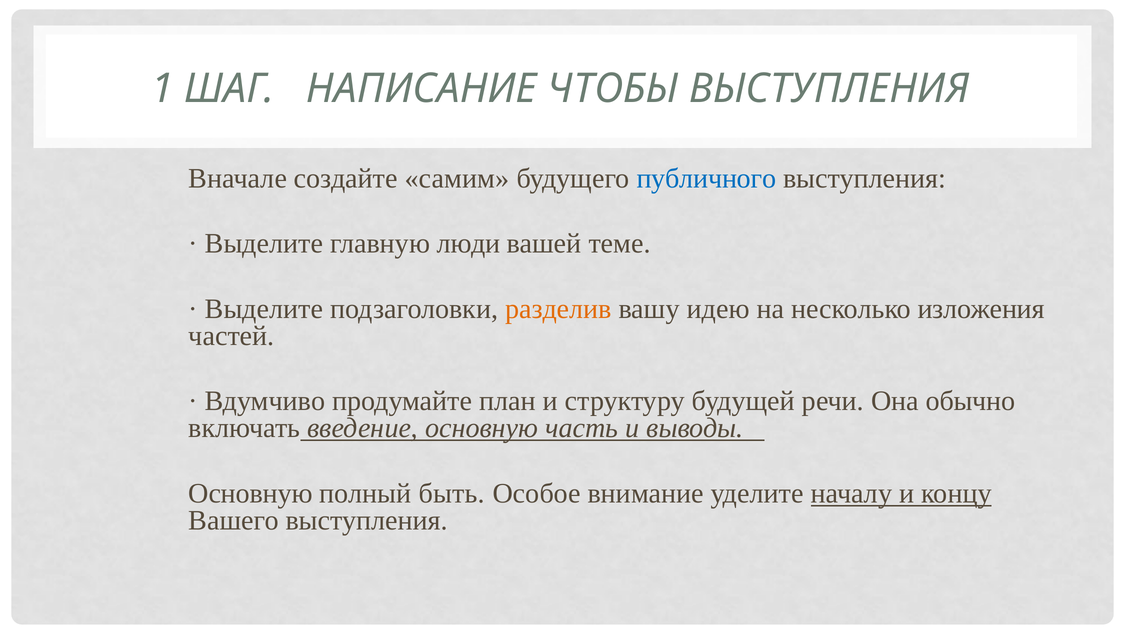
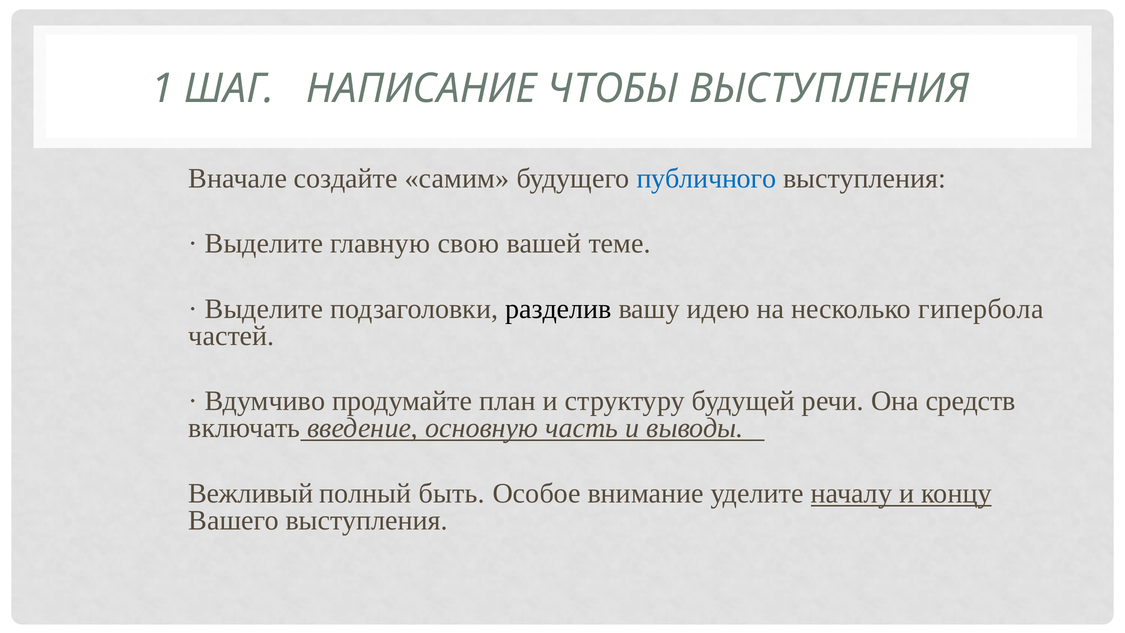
люди: люди -> свою
разделив colour: orange -> black
изложения: изложения -> гипербола
обычно: обычно -> средств
Основную at (251, 493): Основную -> Вежливый
